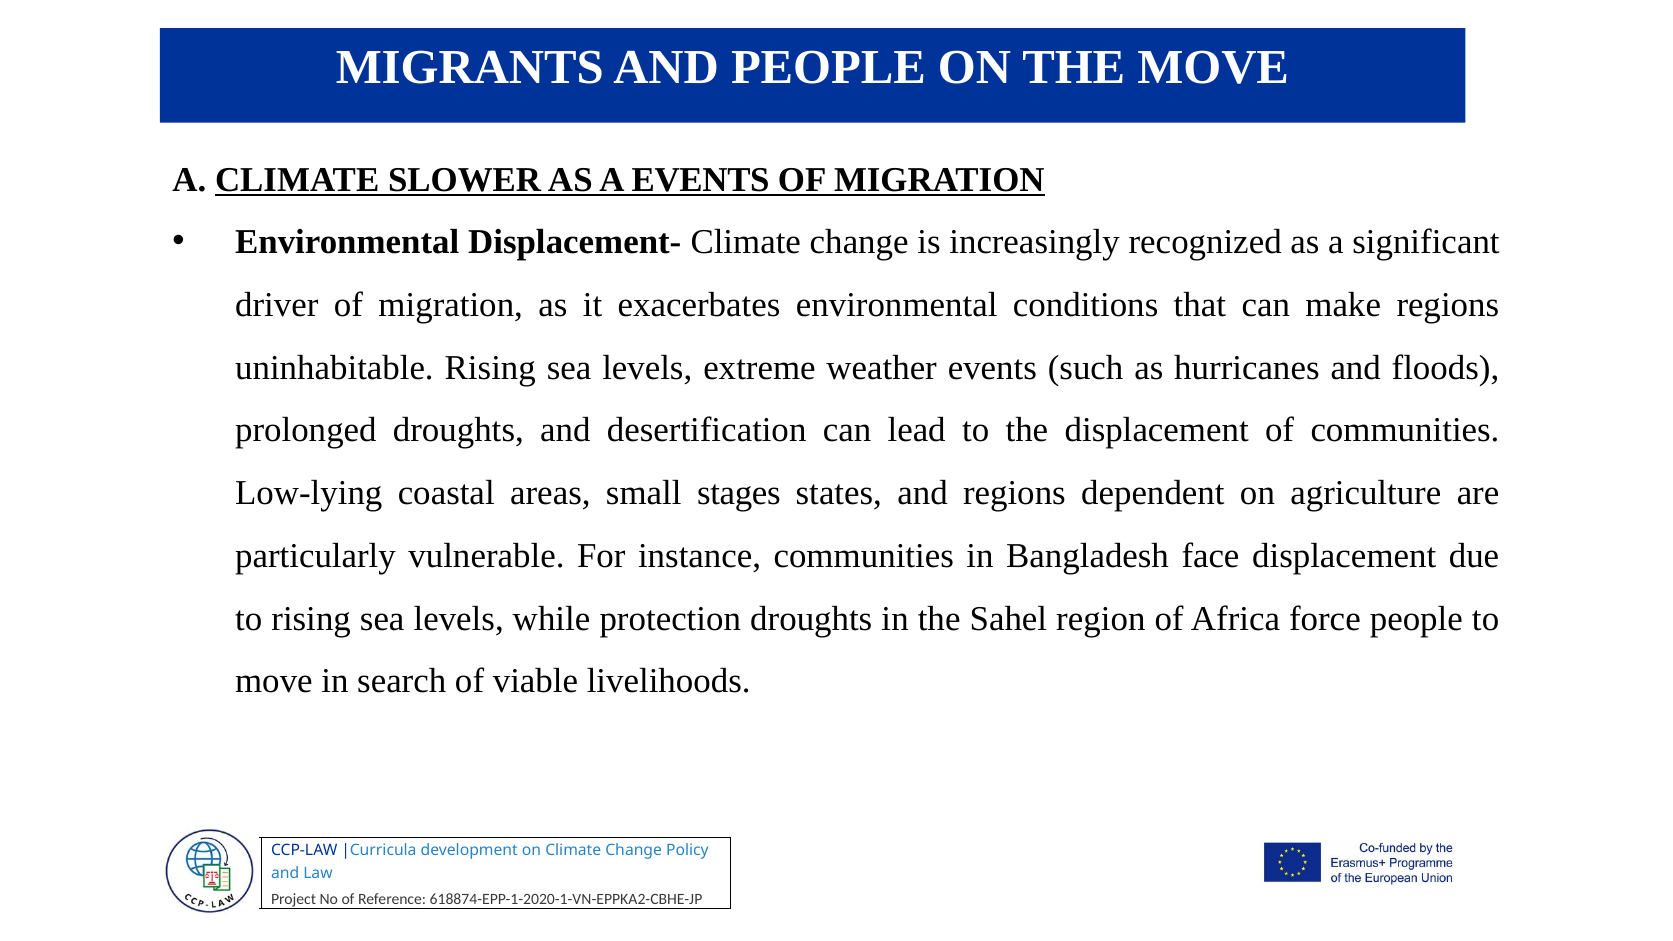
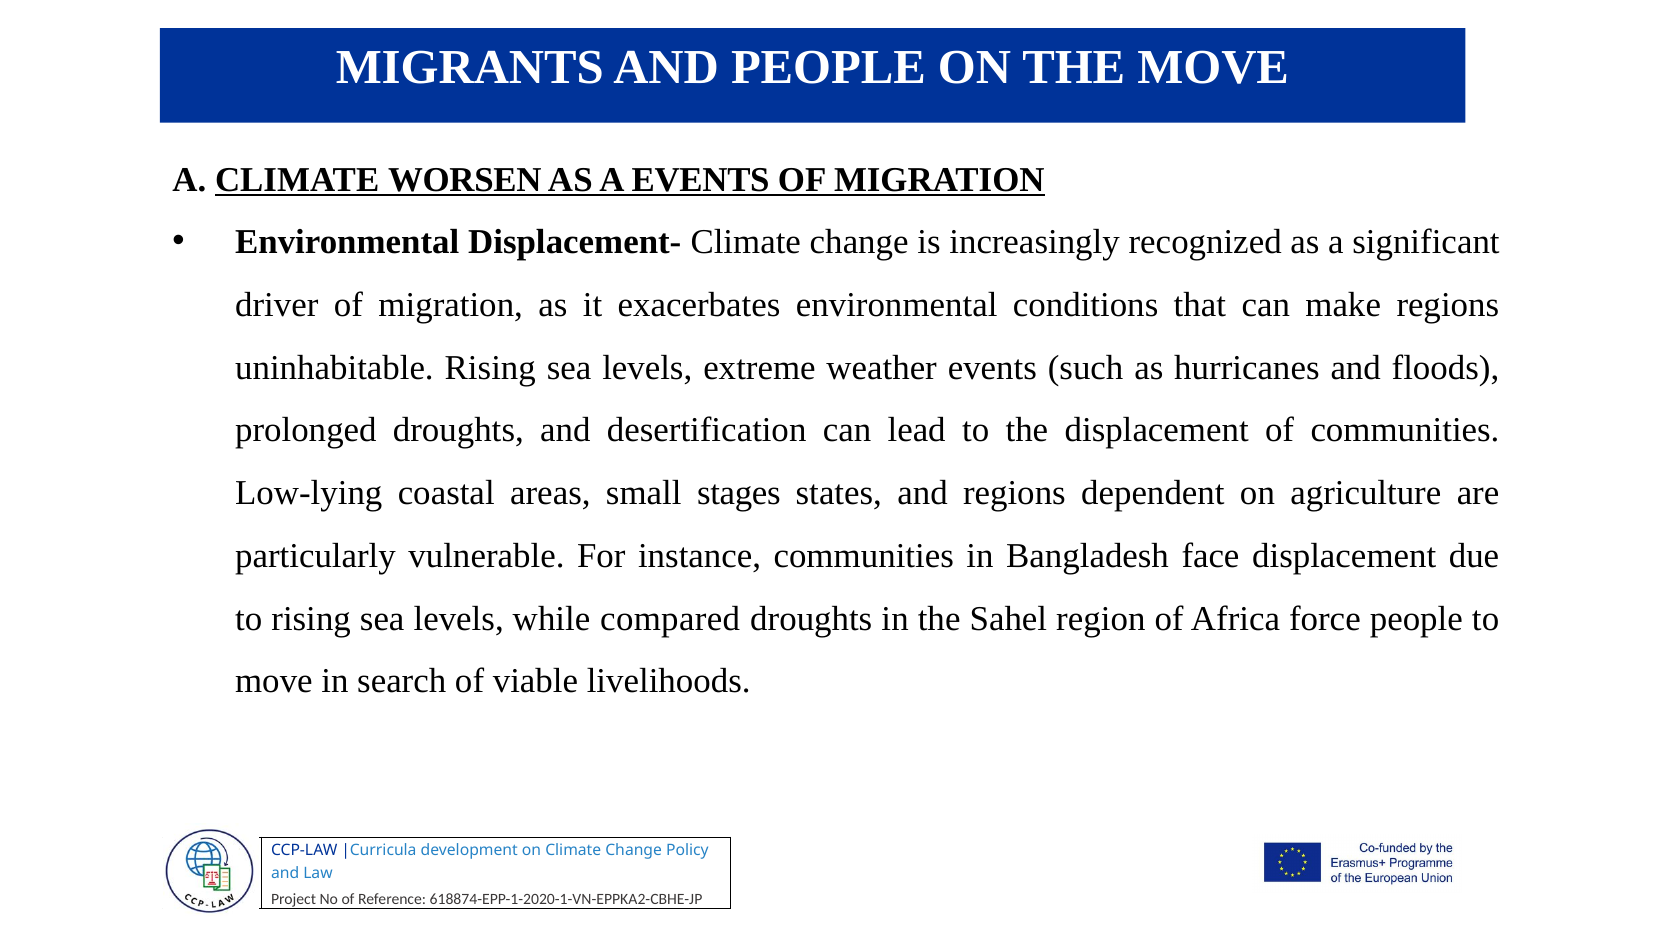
SLOWER: SLOWER -> WORSEN
protection: protection -> compared
